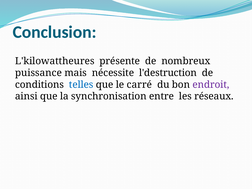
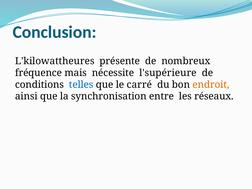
puissance: puissance -> fréquence
l'destruction: l'destruction -> l'supérieure
endroit colour: purple -> orange
